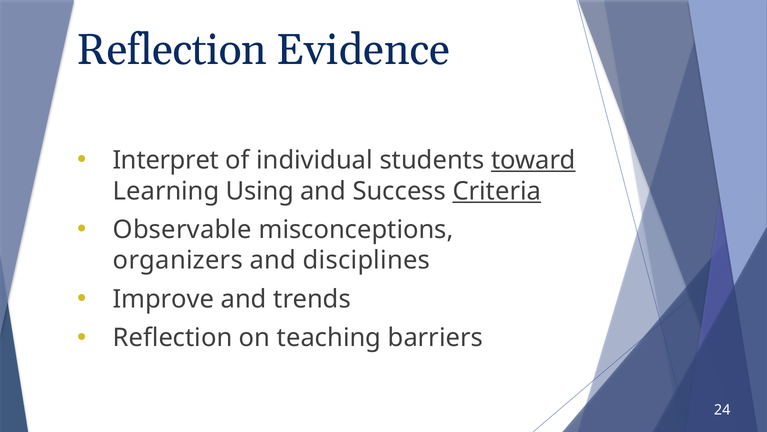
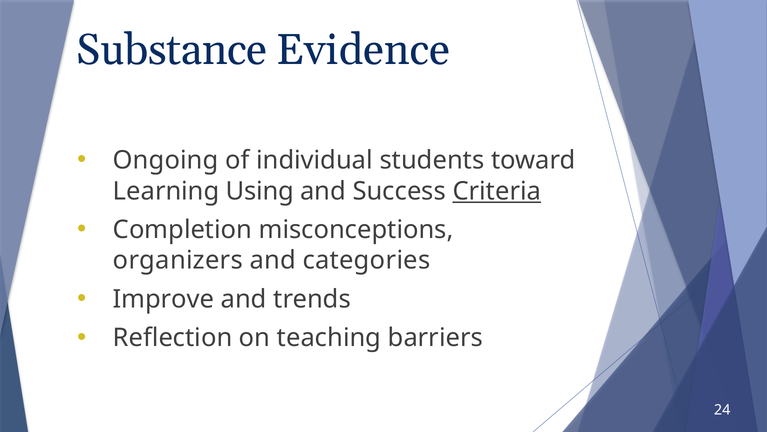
Reflection at (172, 50): Reflection -> Substance
Interpret: Interpret -> Ongoing
toward underline: present -> none
Observable: Observable -> Completion
disciplines: disciplines -> categories
